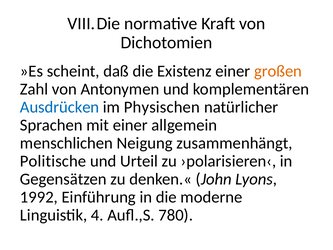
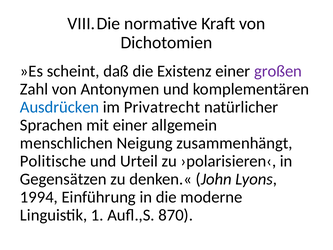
großen colour: orange -> purple
Physischen: Physischen -> Privatrecht
1992: 1992 -> 1994
4: 4 -> 1
780: 780 -> 870
